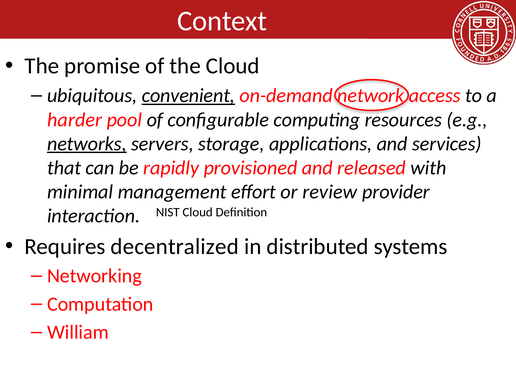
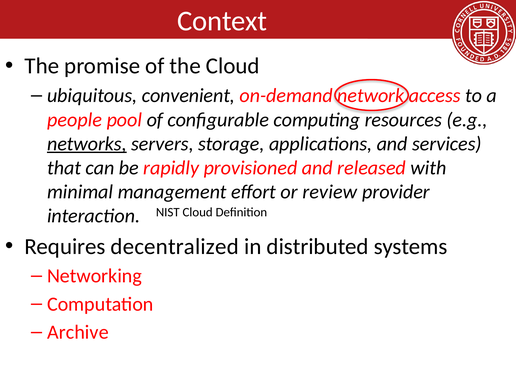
convenient underline: present -> none
harder: harder -> people
William: William -> Archive
